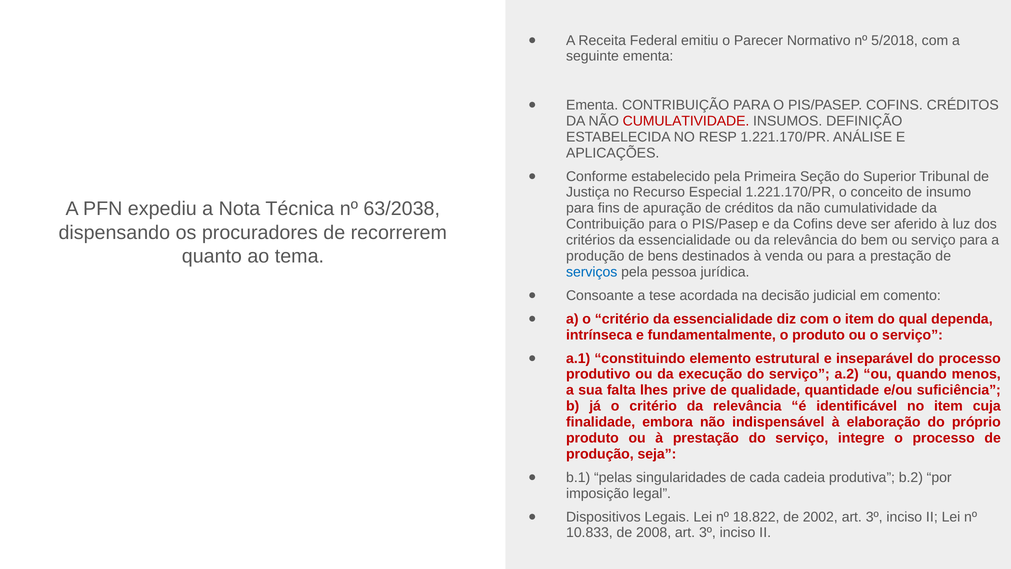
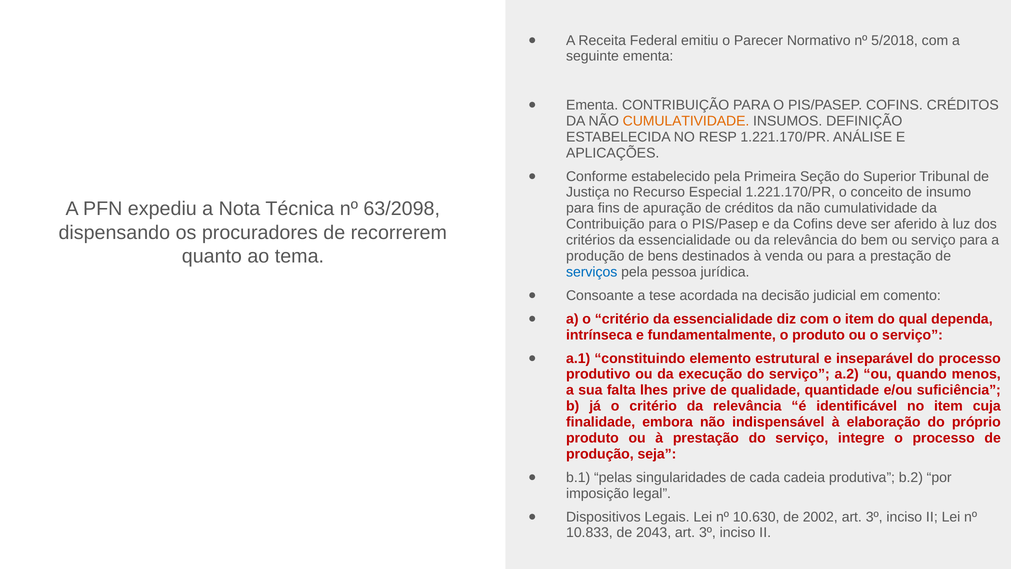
CUMULATIVIDADE at (686, 121) colour: red -> orange
63/2038: 63/2038 -> 63/2098
18.822: 18.822 -> 10.630
2008: 2008 -> 2043
